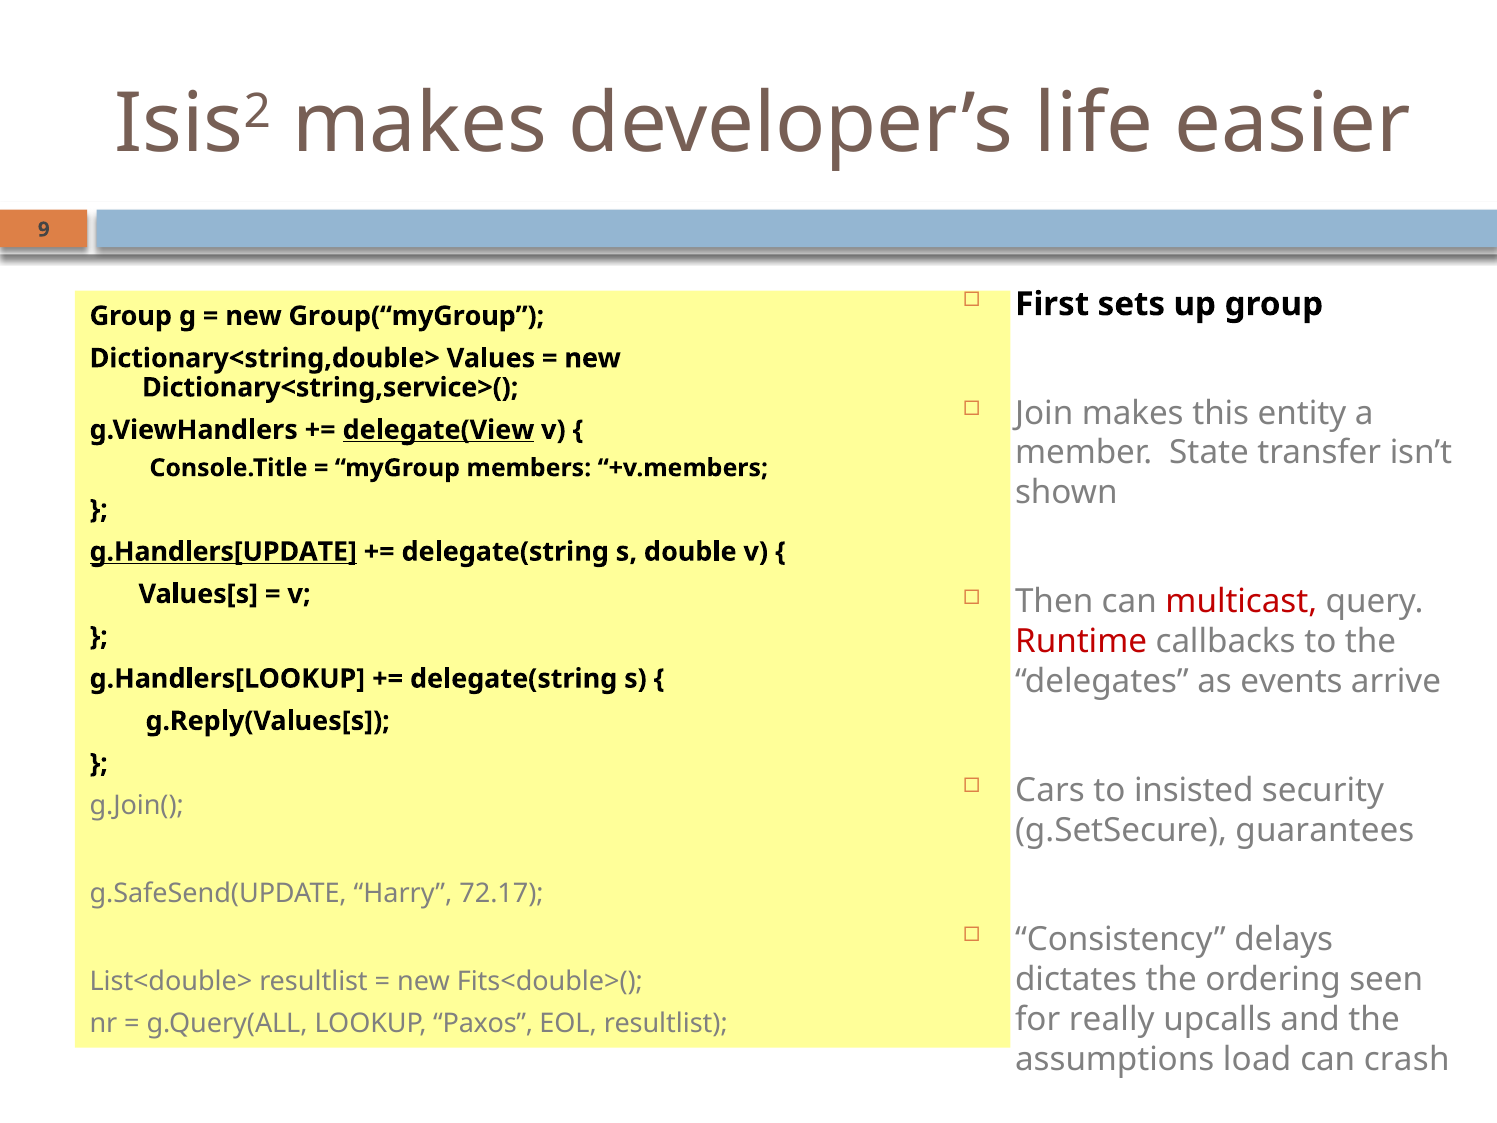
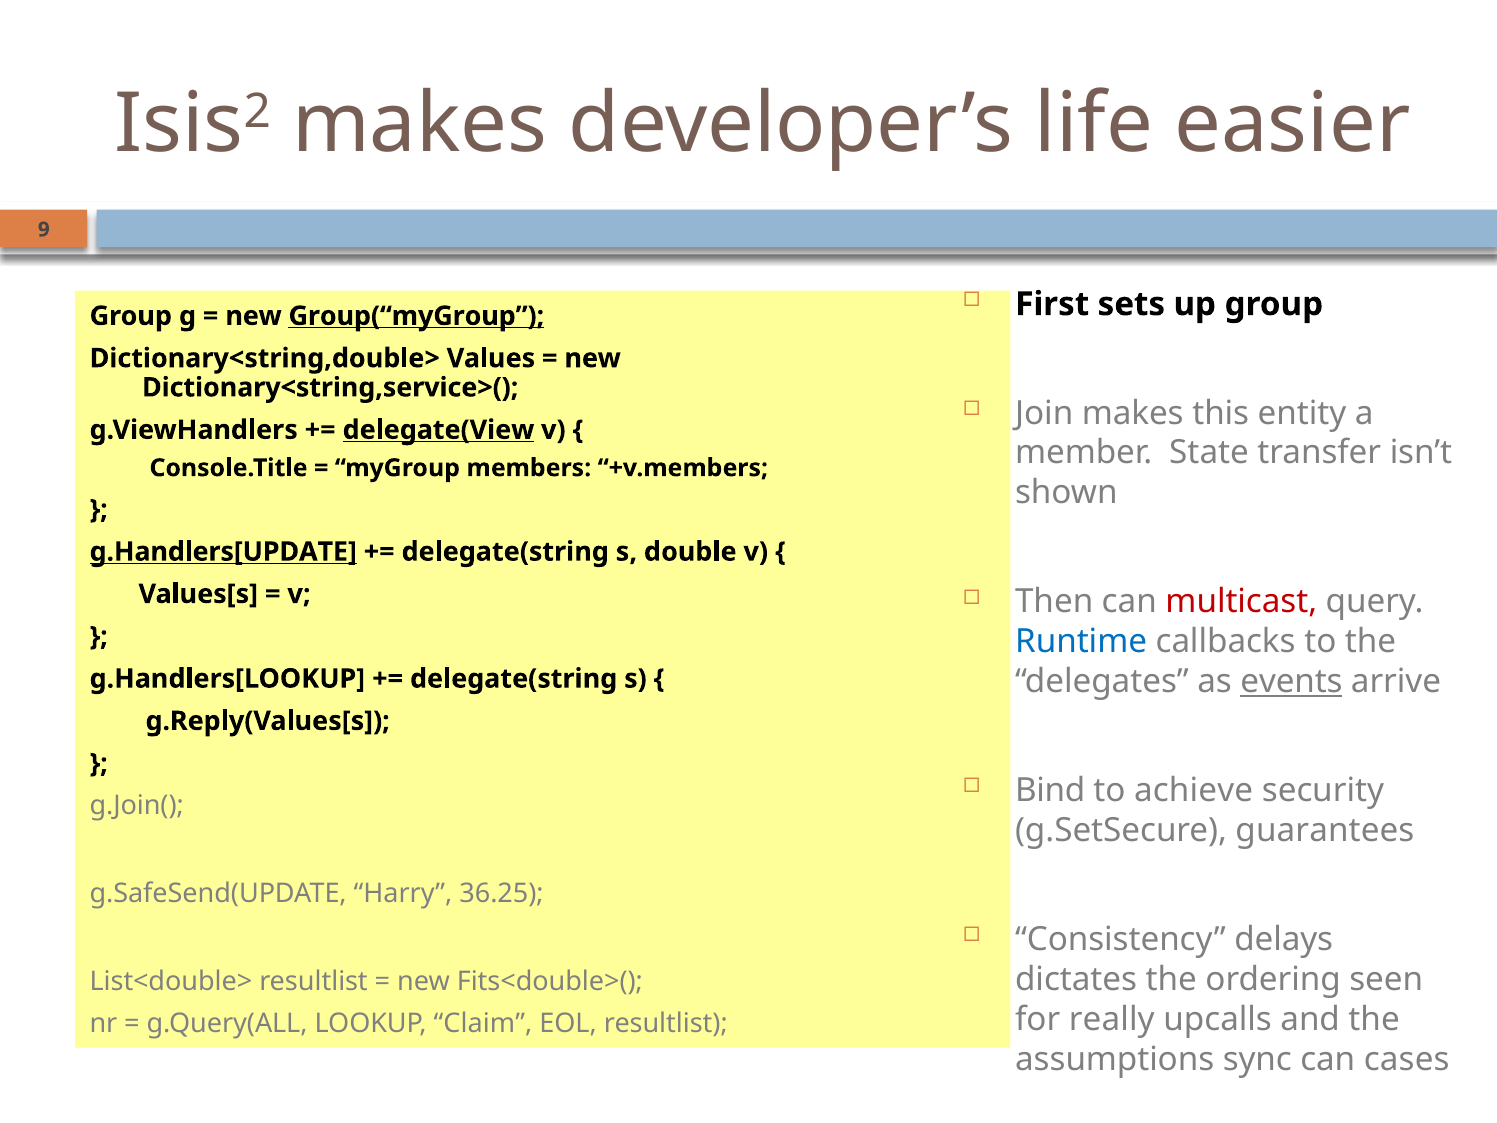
Group(“myGroup underline: none -> present
Runtime colour: red -> blue
events underline: none -> present
Cars: Cars -> Bind
insisted: insisted -> achieve
72.17: 72.17 -> 36.25
Paxos: Paxos -> Claim
load: load -> sync
crash: crash -> cases
